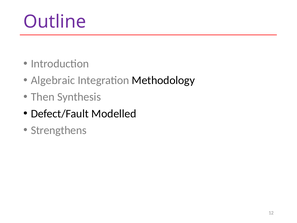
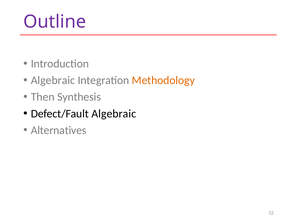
Methodology colour: black -> orange
Defect/Fault Modelled: Modelled -> Algebraic
Strengthens: Strengthens -> Alternatives
